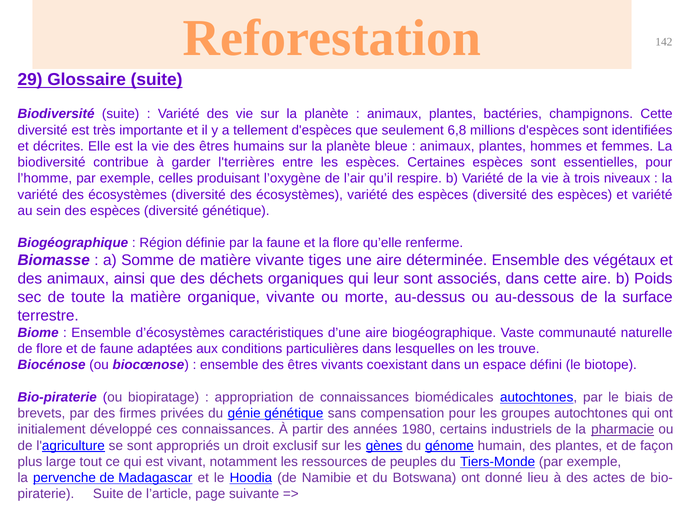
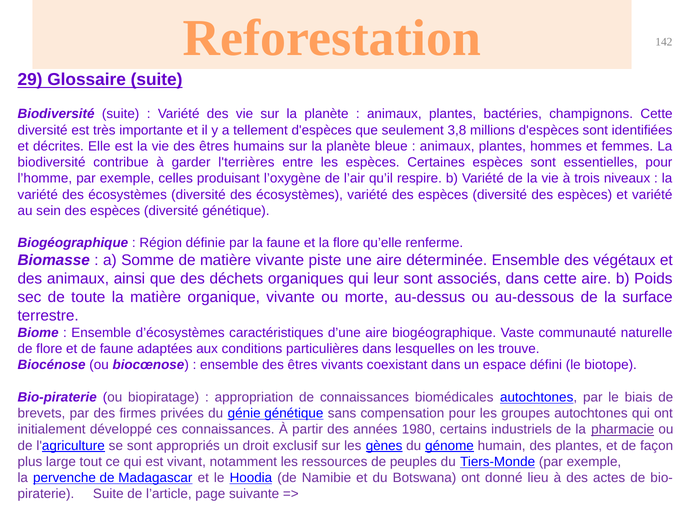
6,8: 6,8 -> 3,8
tiges: tiges -> piste
